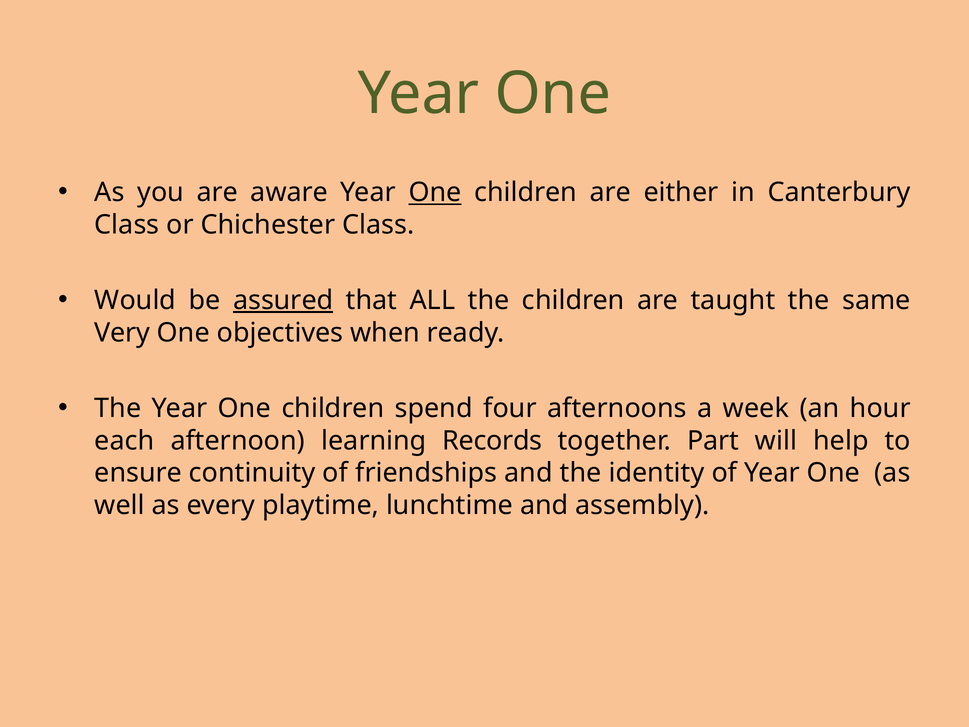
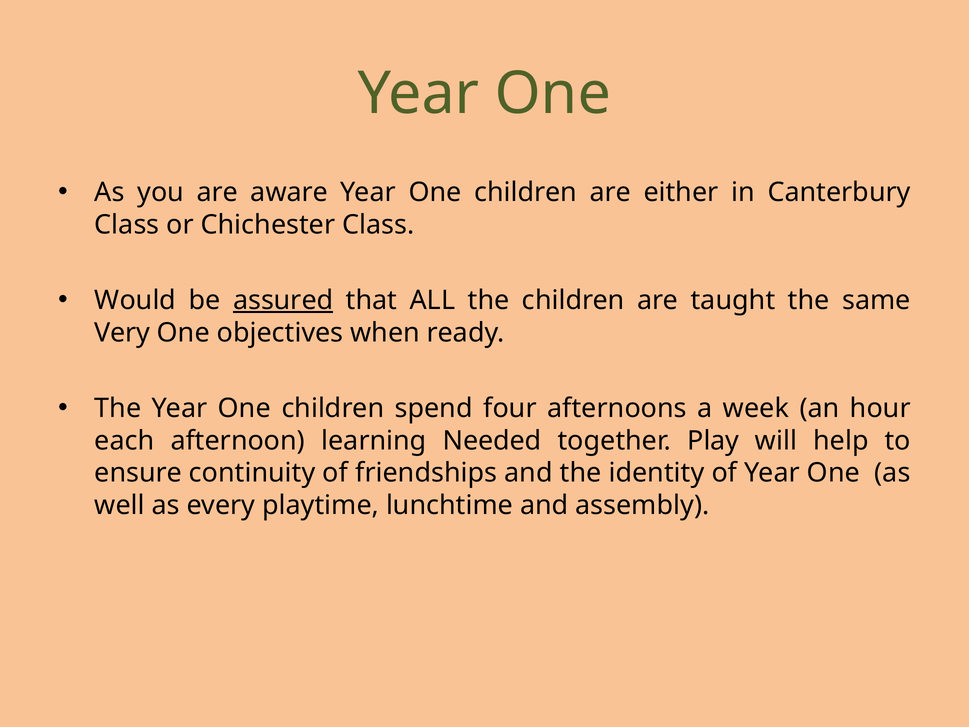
One at (435, 193) underline: present -> none
Records: Records -> Needed
Part: Part -> Play
